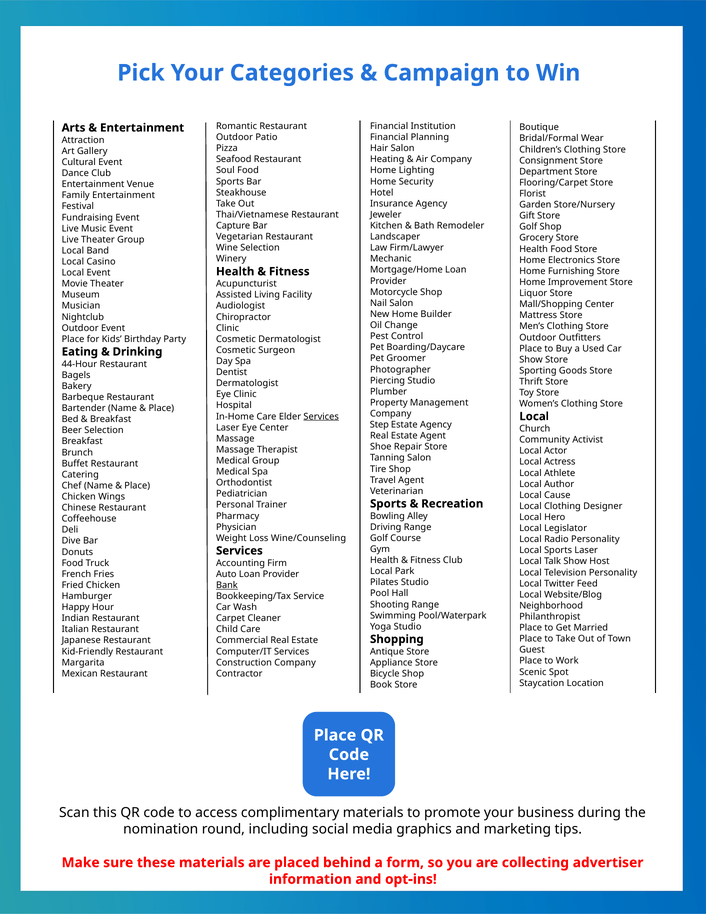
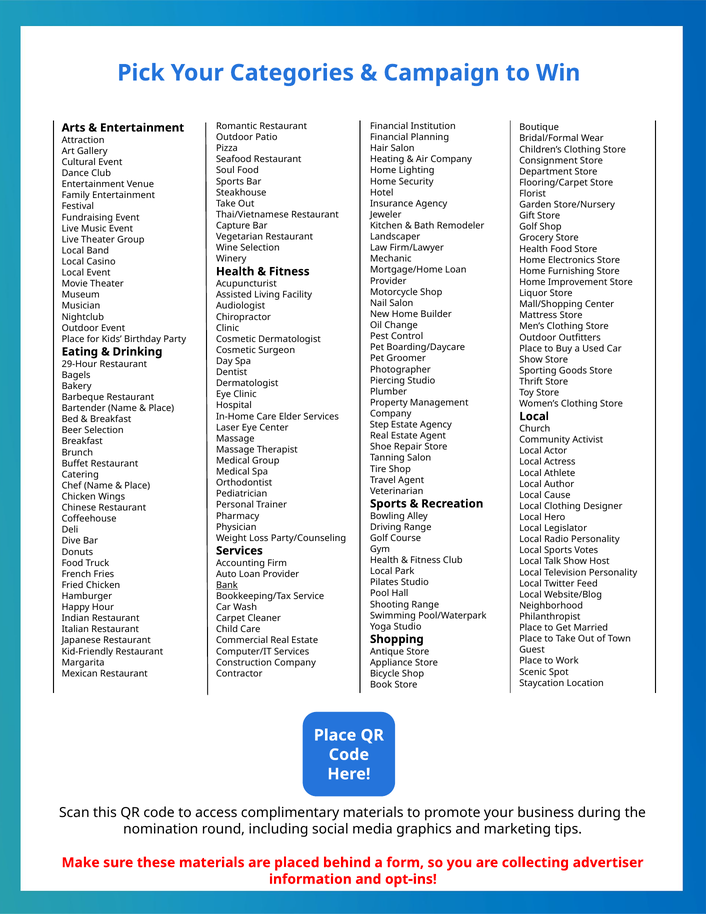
44-Hour: 44-Hour -> 29-Hour
Services at (321, 416) underline: present -> none
Wine/Counseling: Wine/Counseling -> Party/Counseling
Sports Laser: Laser -> Votes
